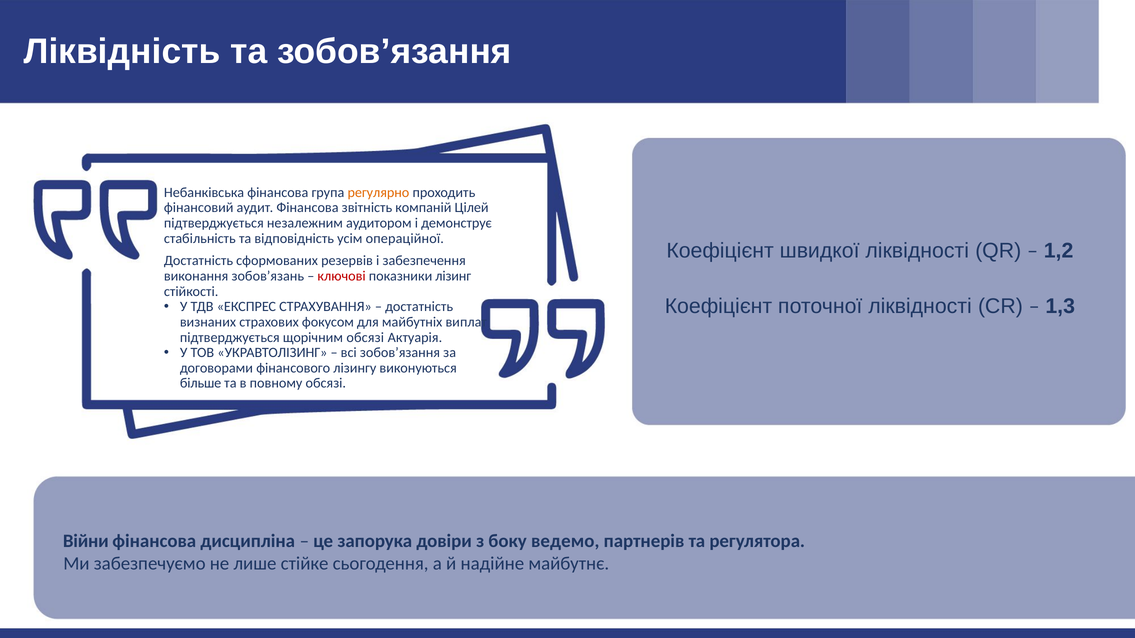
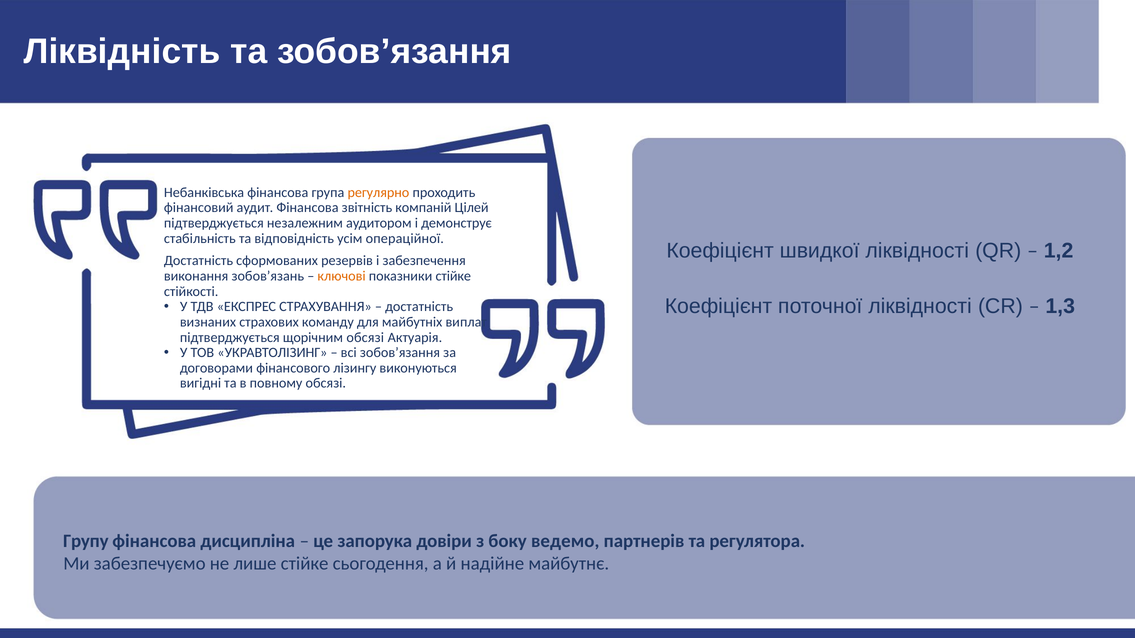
ключові colour: red -> orange
показники лізинг: лізинг -> стійке
фокусом: фокусом -> команду
більше: більше -> вигідні
Війни: Війни -> Групу
